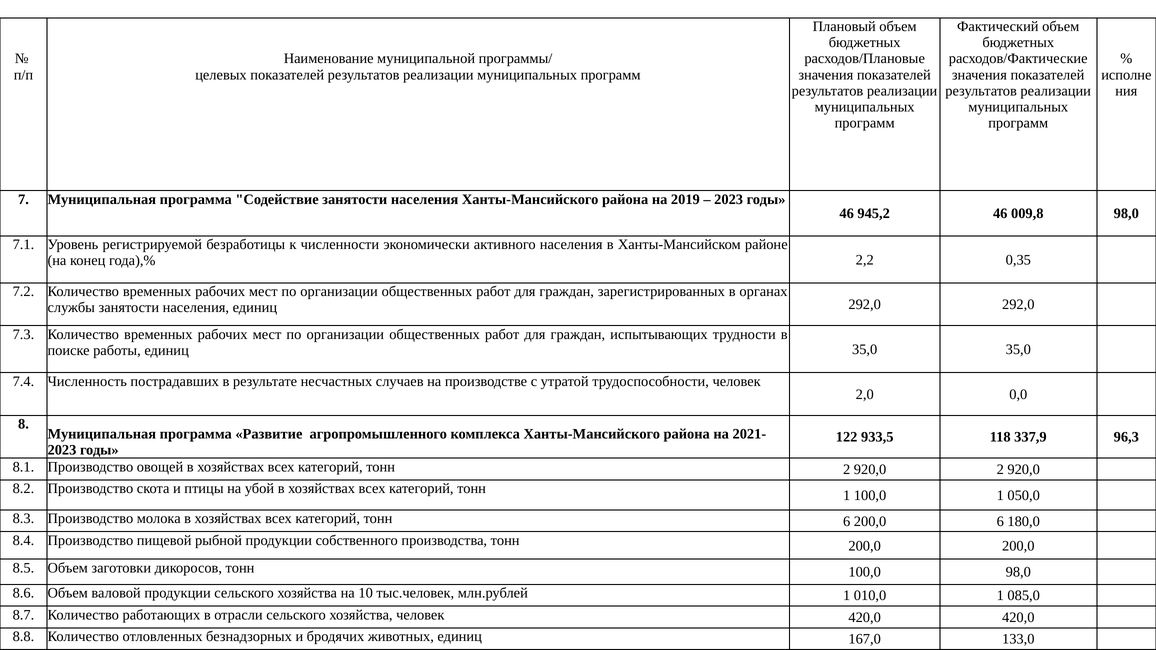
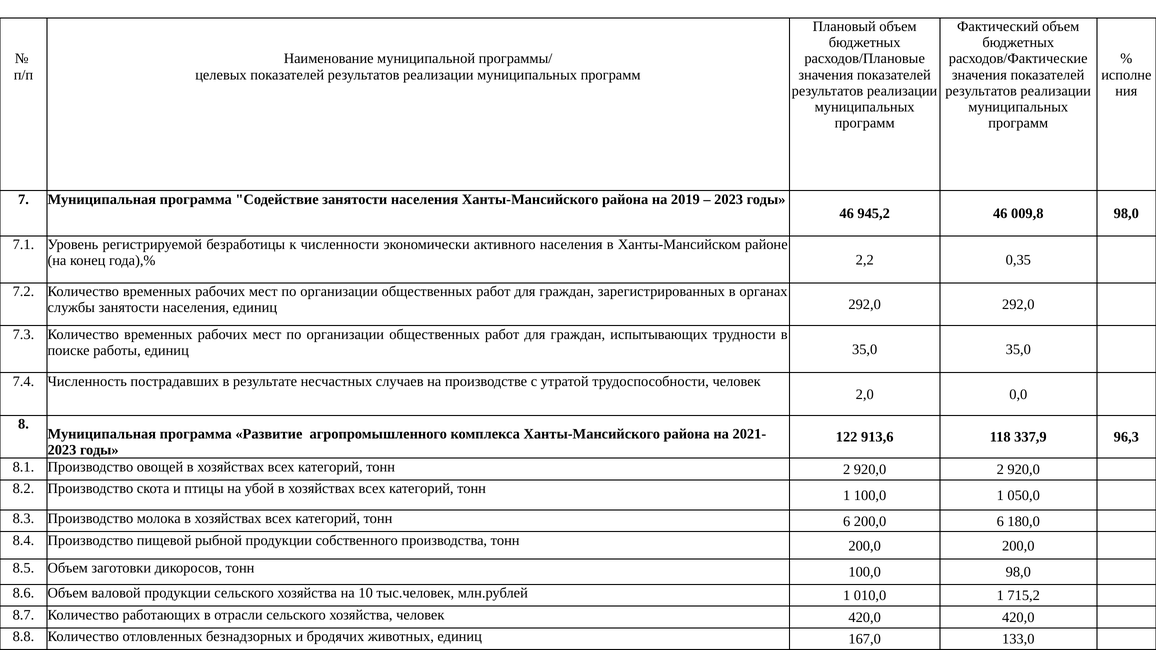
933,5: 933,5 -> 913,6
085,0: 085,0 -> 715,2
